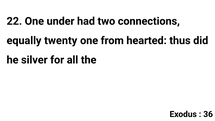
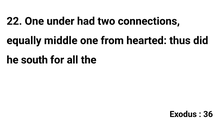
twenty: twenty -> middle
silver: silver -> south
